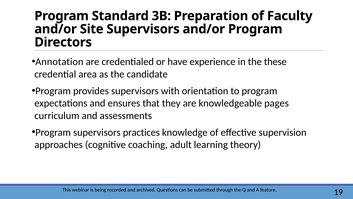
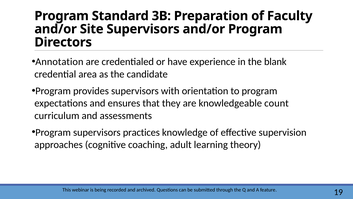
these: these -> blank
pages: pages -> count
